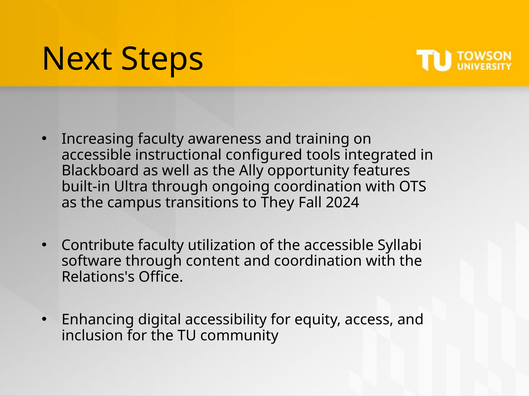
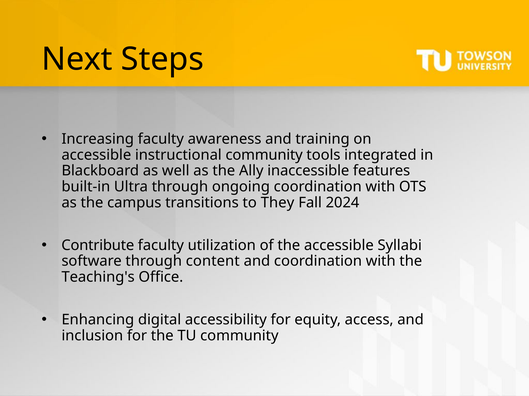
instructional configured: configured -> community
opportunity: opportunity -> inaccessible
Relations's: Relations's -> Teaching's
